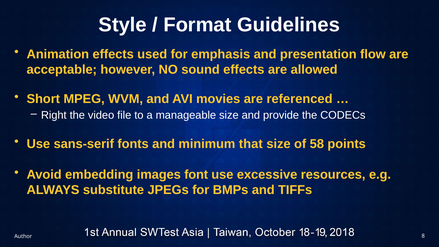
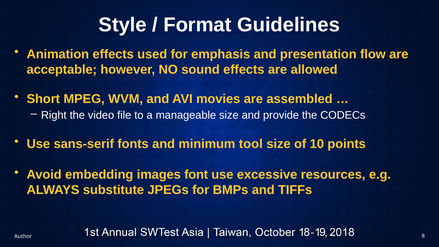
referenced: referenced -> assembled
that: that -> tool
58: 58 -> 10
